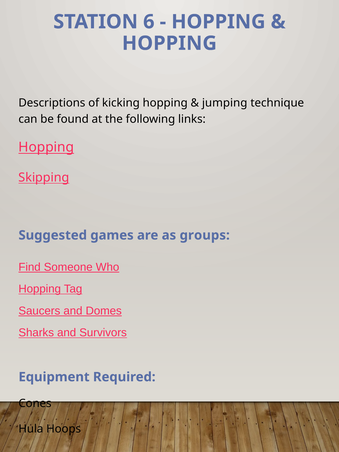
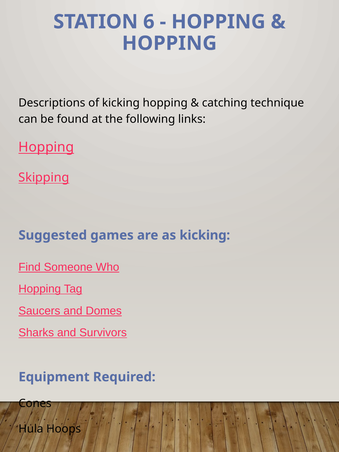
jumping: jumping -> catching
as groups: groups -> kicking
